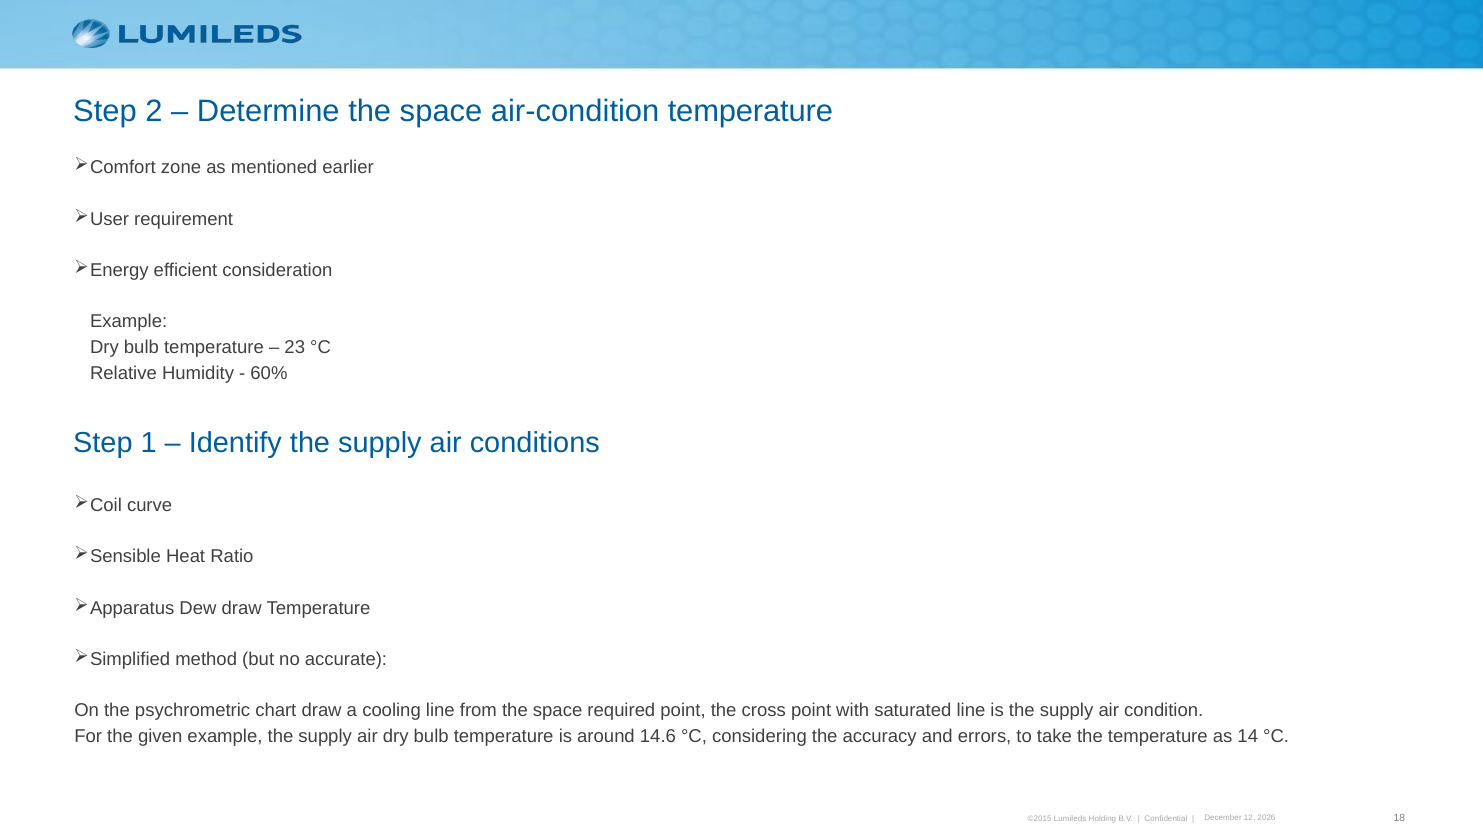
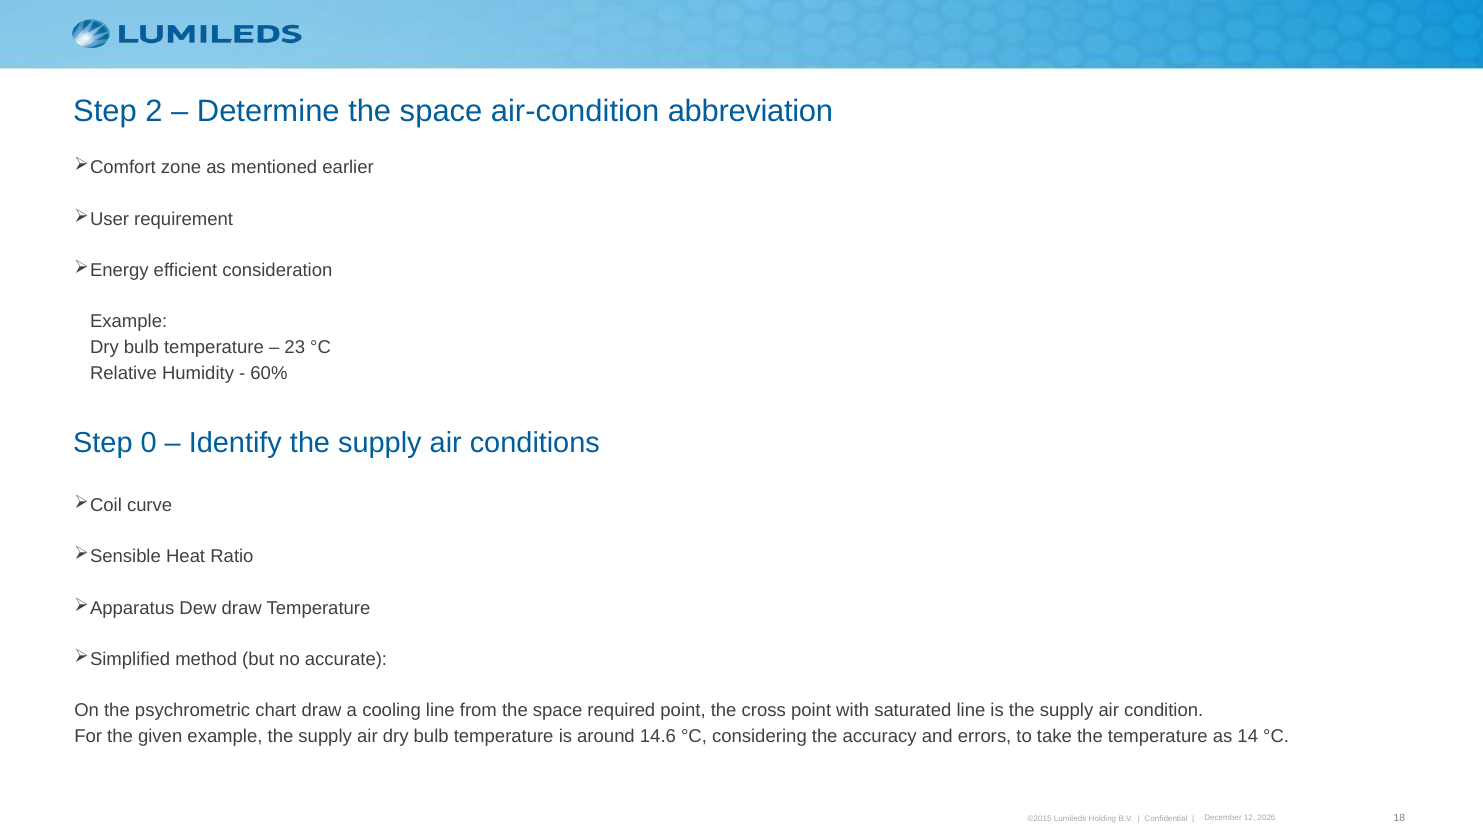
air-condition temperature: temperature -> abbreviation
1: 1 -> 0
